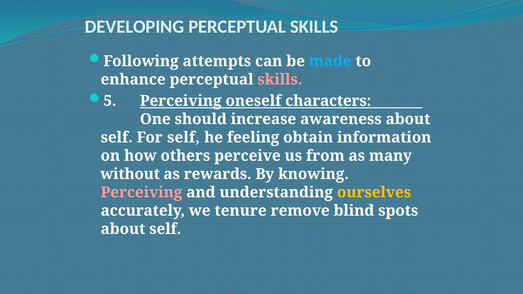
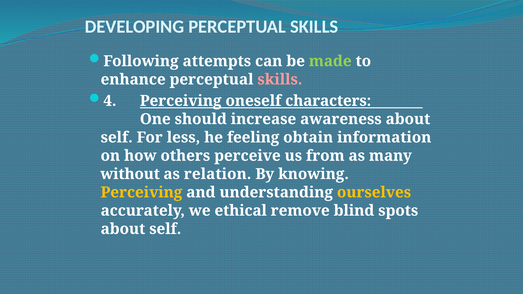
made colour: light blue -> light green
5: 5 -> 4
For self: self -> less
rewards: rewards -> relation
Perceiving at (141, 192) colour: pink -> yellow
tenure: tenure -> ethical
